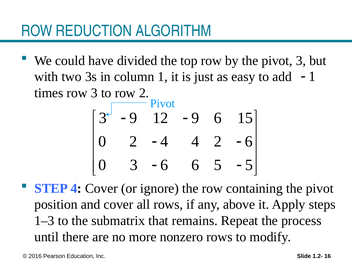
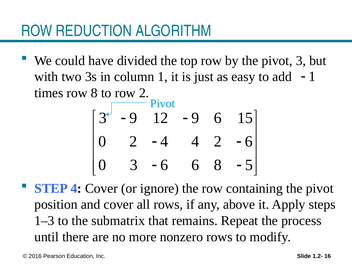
row 3: 3 -> 8
5 at (218, 165): 5 -> 8
